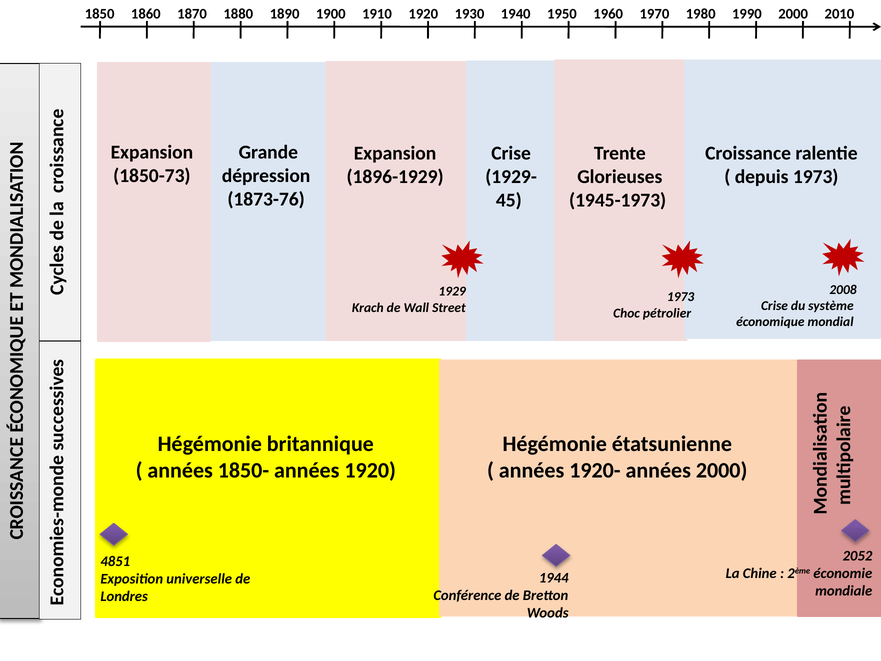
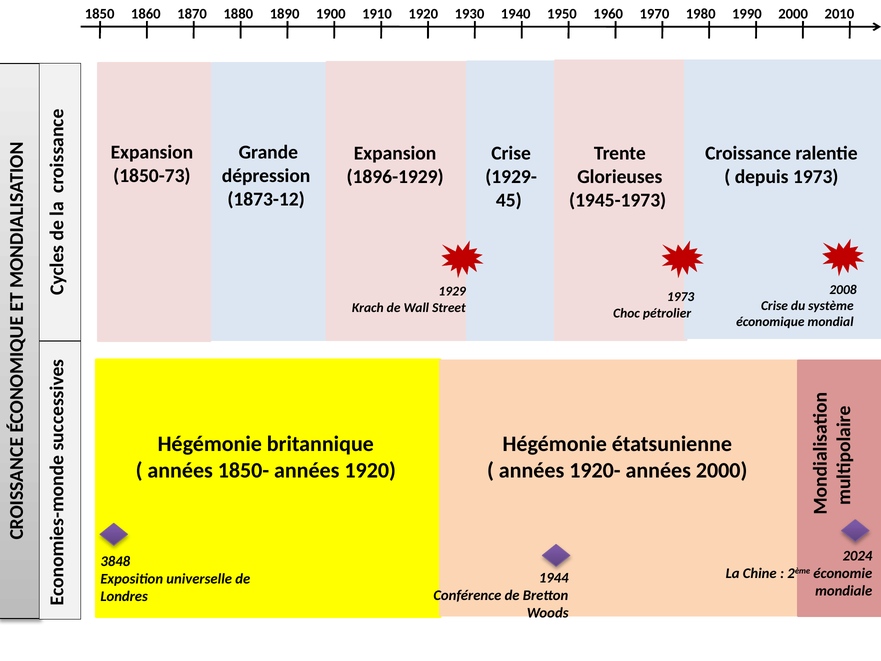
1873-76: 1873-76 -> 1873-12
2052: 2052 -> 2024
4851: 4851 -> 3848
